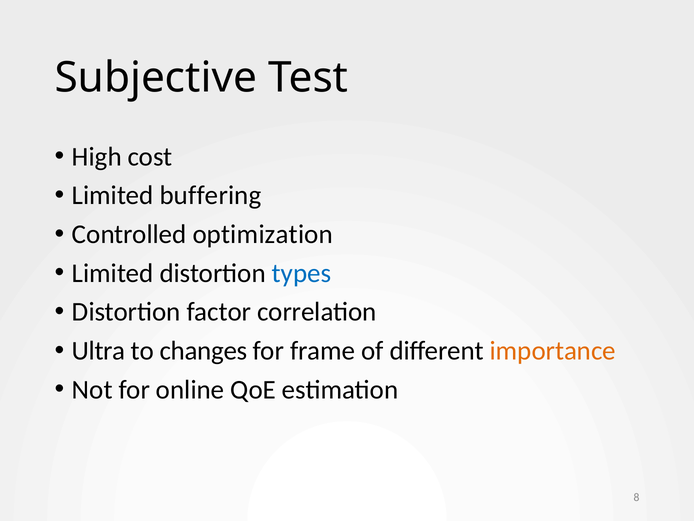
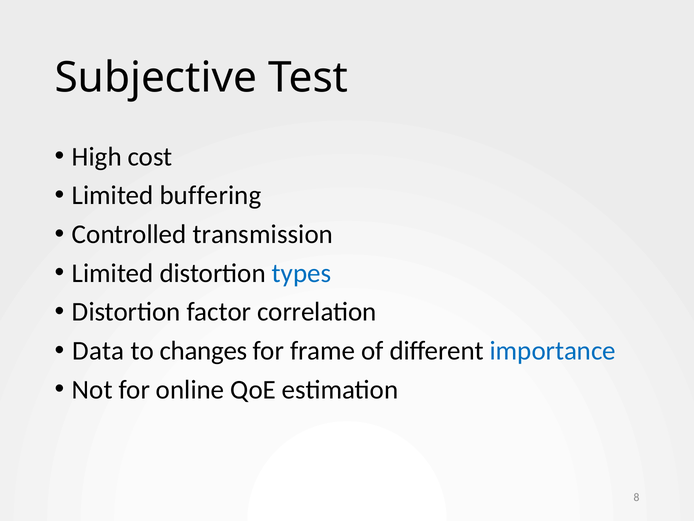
optimization: optimization -> transmission
Ultra: Ultra -> Data
importance colour: orange -> blue
